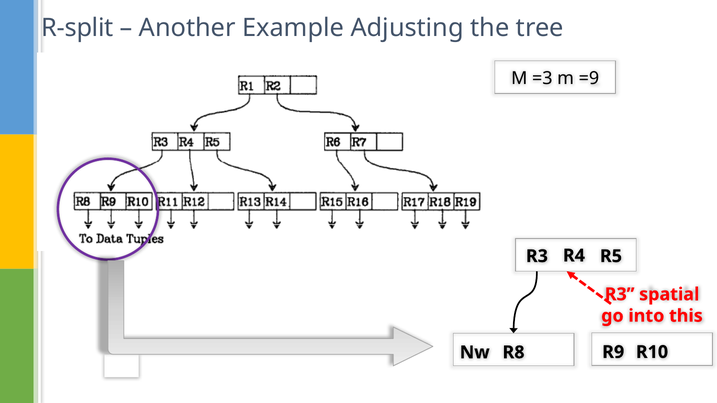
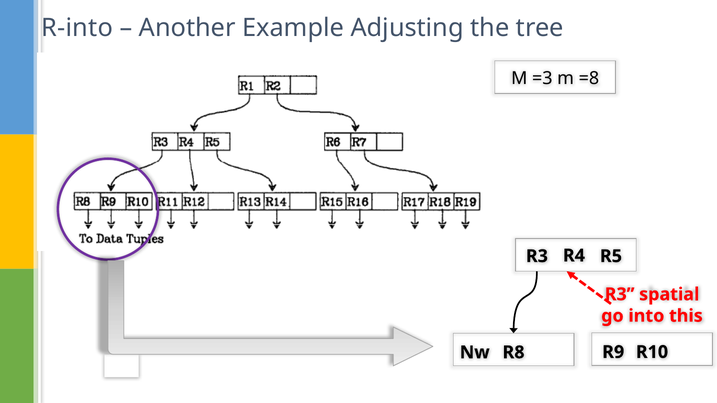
R-split: R-split -> R-into
=9: =9 -> =8
